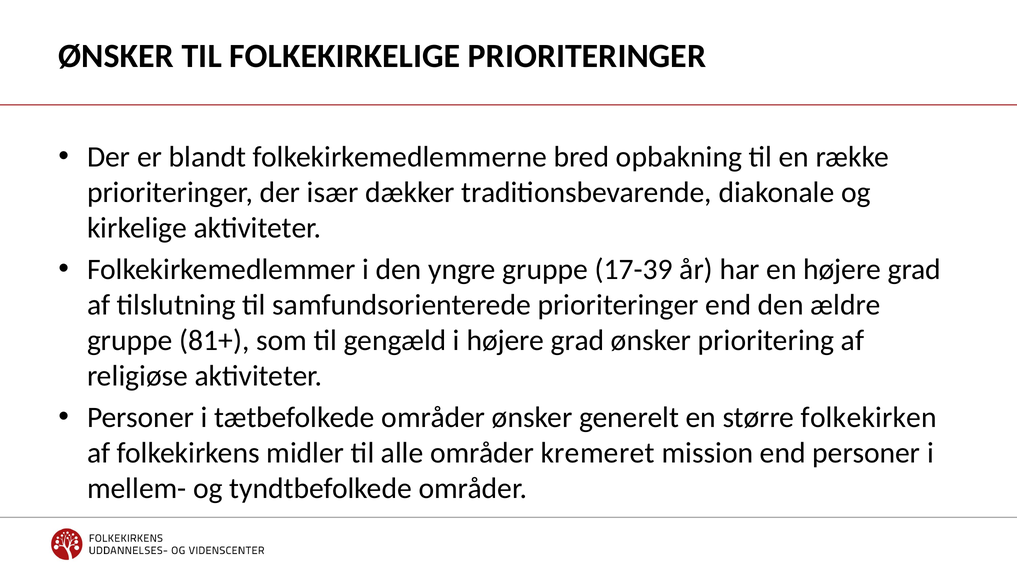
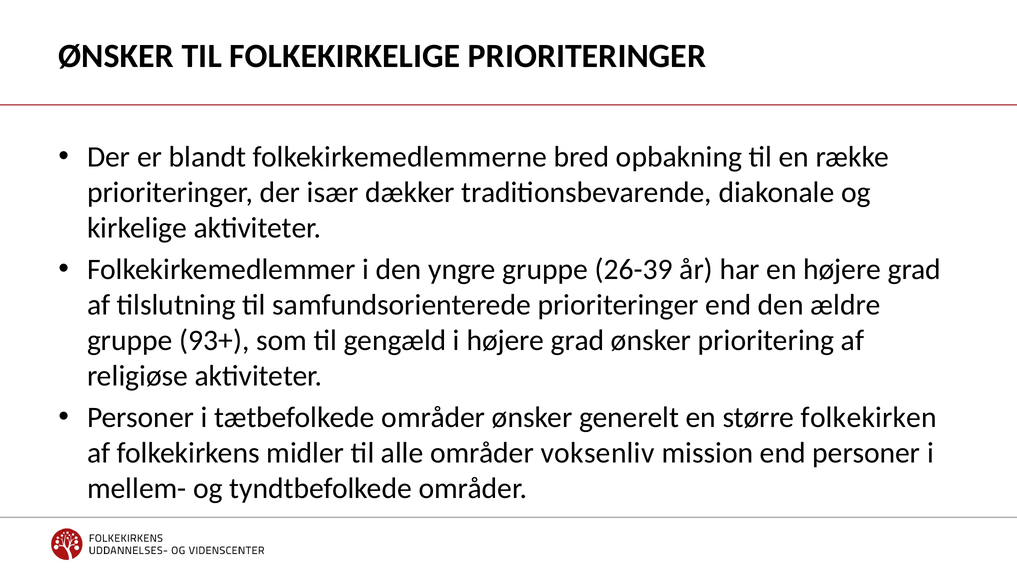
17-39: 17-39 -> 26-39
81+: 81+ -> 93+
kremeret: kremeret -> voksenliv
